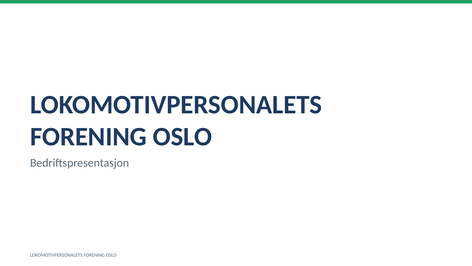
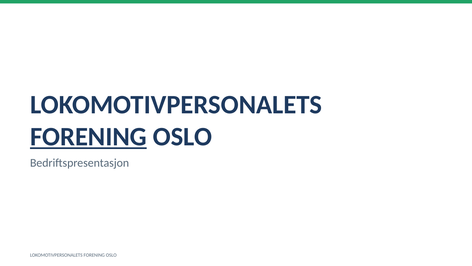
FORENING at (88, 137) underline: none -> present
